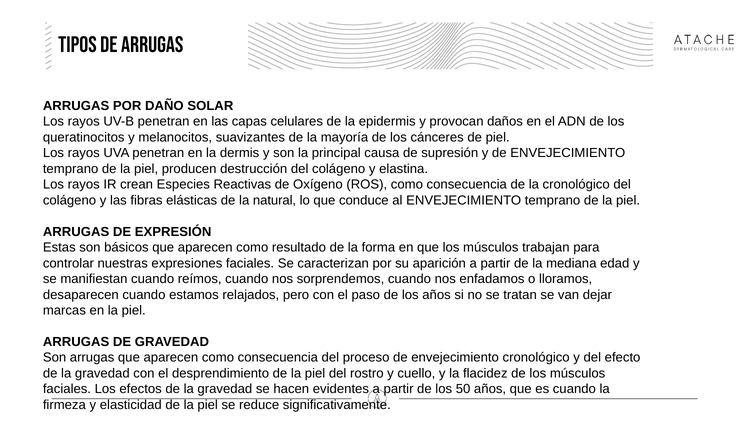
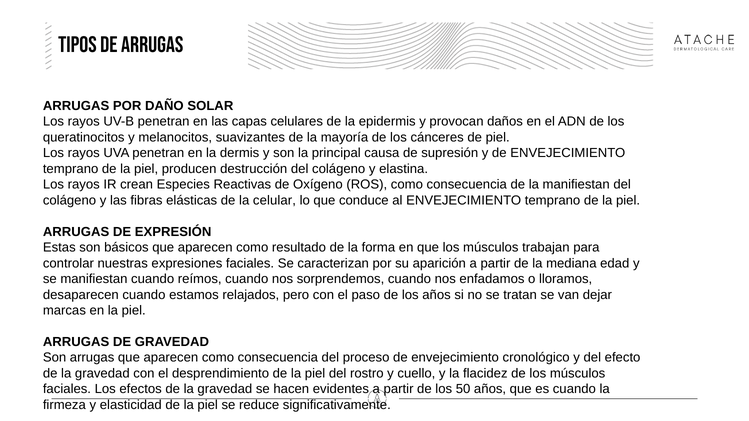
la cronológico: cronológico -> manifiestan
natural: natural -> celular
